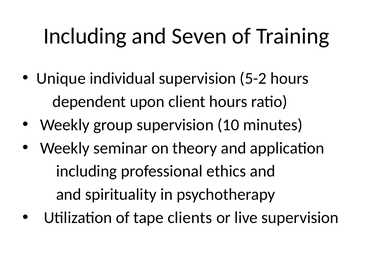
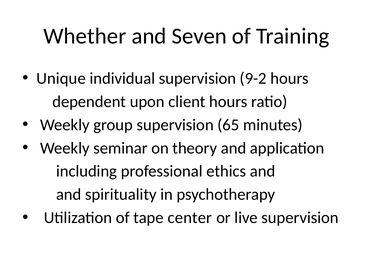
Including at (85, 36): Including -> Whether
5-2: 5-2 -> 9-2
10: 10 -> 65
clients: clients -> center
